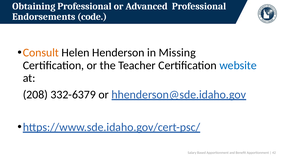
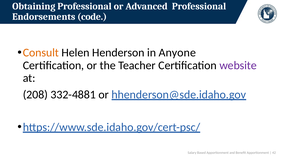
Missing: Missing -> Anyone
website colour: blue -> purple
332-6379: 332-6379 -> 332-4881
